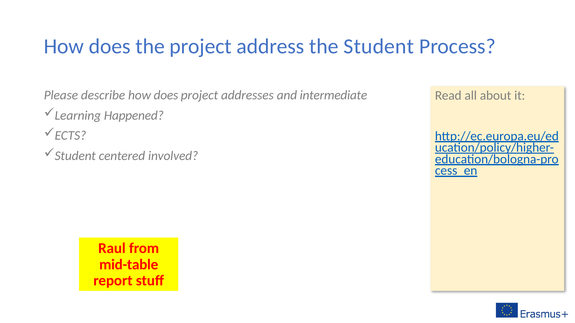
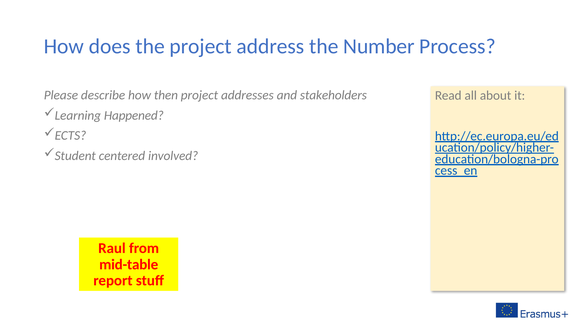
the Student: Student -> Number
describe how does: does -> then
intermediate: intermediate -> stakeholders
